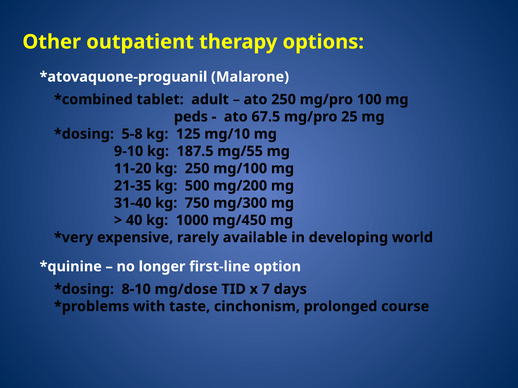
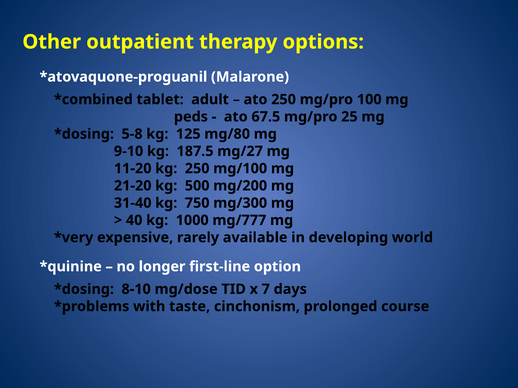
mg/10: mg/10 -> mg/80
mg/55: mg/55 -> mg/27
21-35: 21-35 -> 21-20
mg/450: mg/450 -> mg/777
